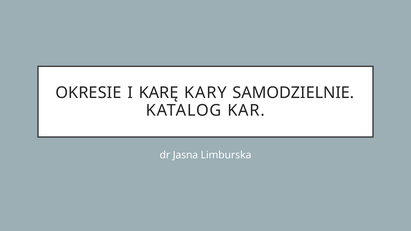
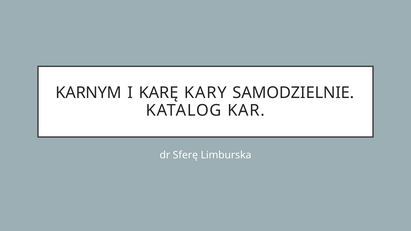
OKRESIE: OKRESIE -> KARNYM
Jasna: Jasna -> Sferę
